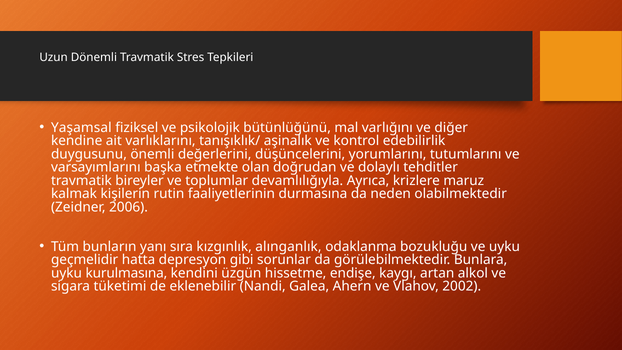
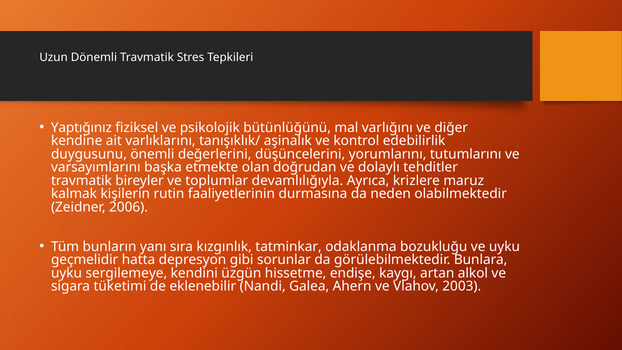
Yaşamsal: Yaşamsal -> Yaptığınız
alınganlık: alınganlık -> tatminkar
kurulmasına: kurulmasına -> sergilemeye
2002: 2002 -> 2003
